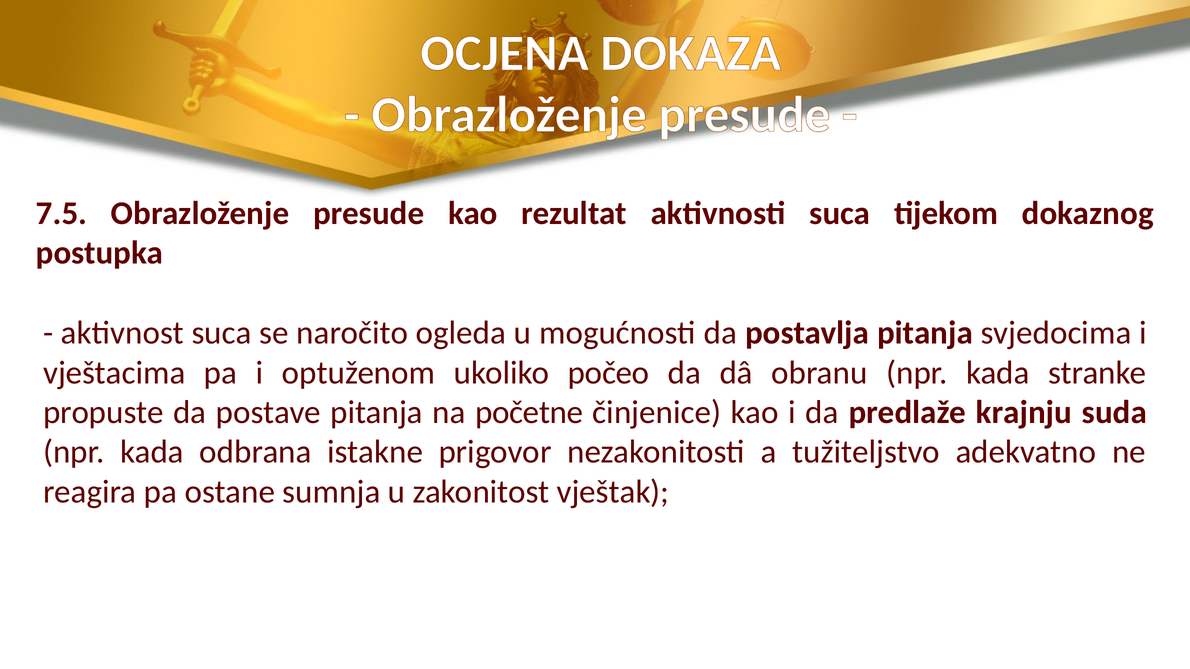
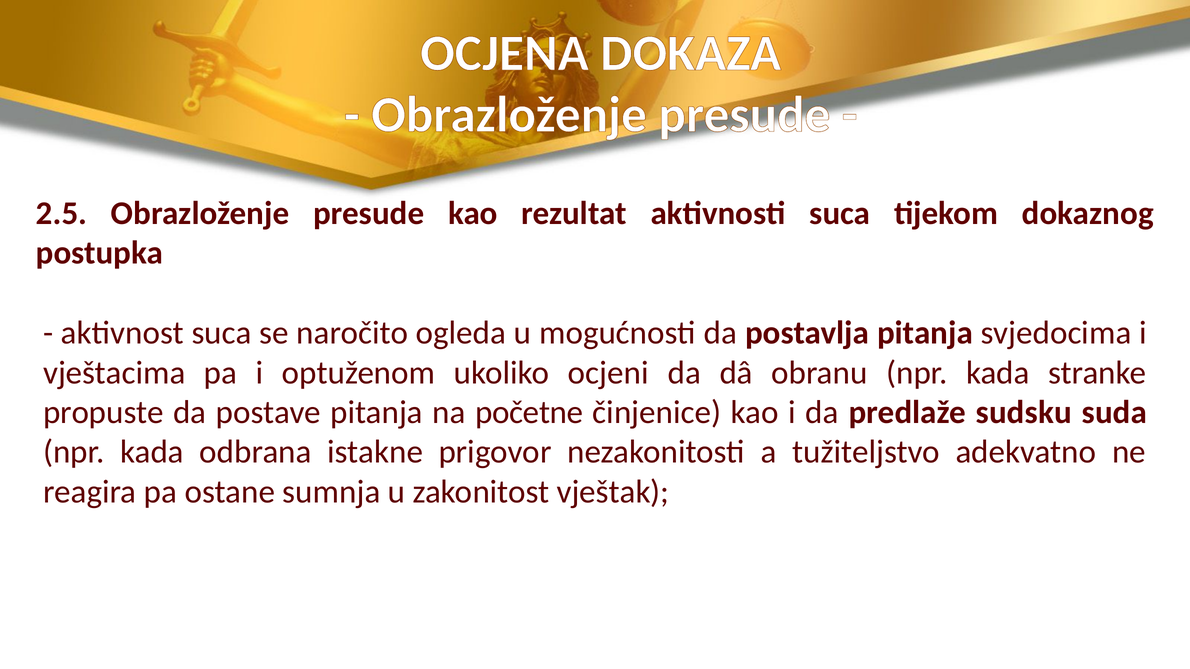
7.5: 7.5 -> 2.5
počeo: počeo -> ocjeni
krajnju: krajnju -> sudsku
